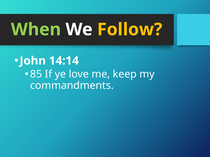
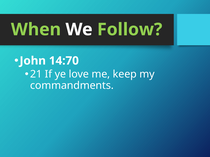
Follow colour: yellow -> light green
14:14: 14:14 -> 14:70
85: 85 -> 21
